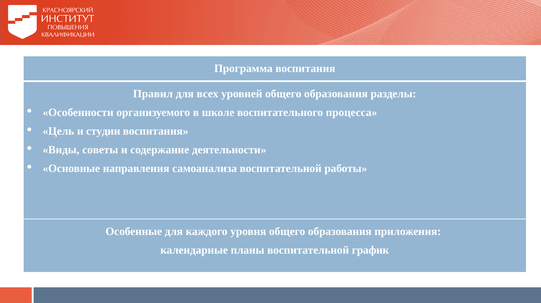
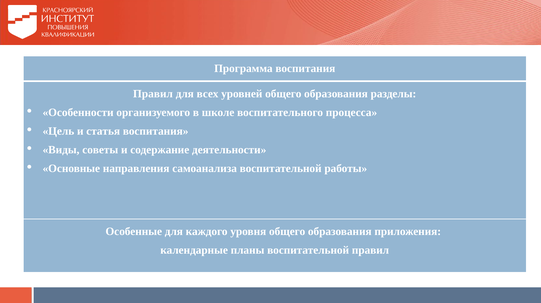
студии: студии -> статья
воспитательной график: график -> правил
